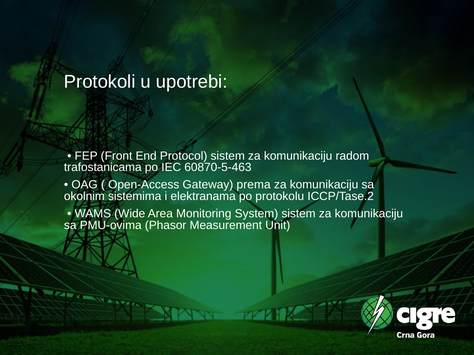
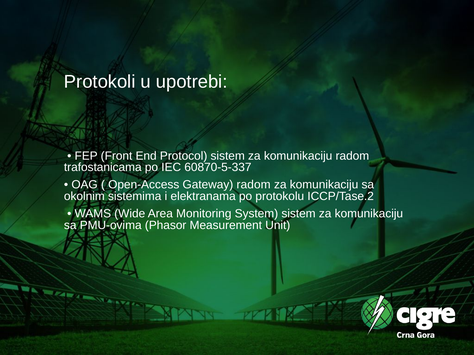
60870-5-463: 60870-5-463 -> 60870-5-337
Gateway prema: prema -> radom
